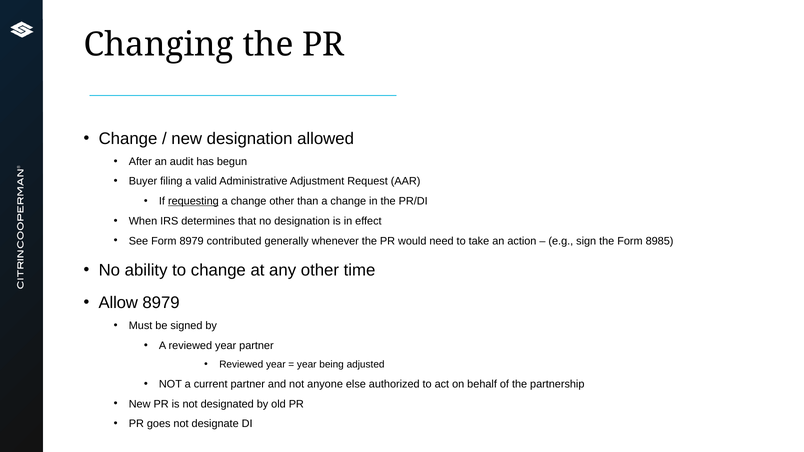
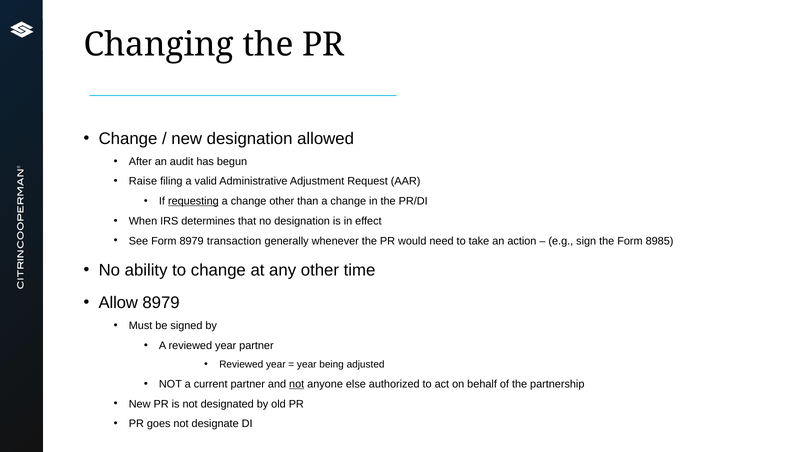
Buyer: Buyer -> Raise
contributed: contributed -> transaction
not at (297, 384) underline: none -> present
